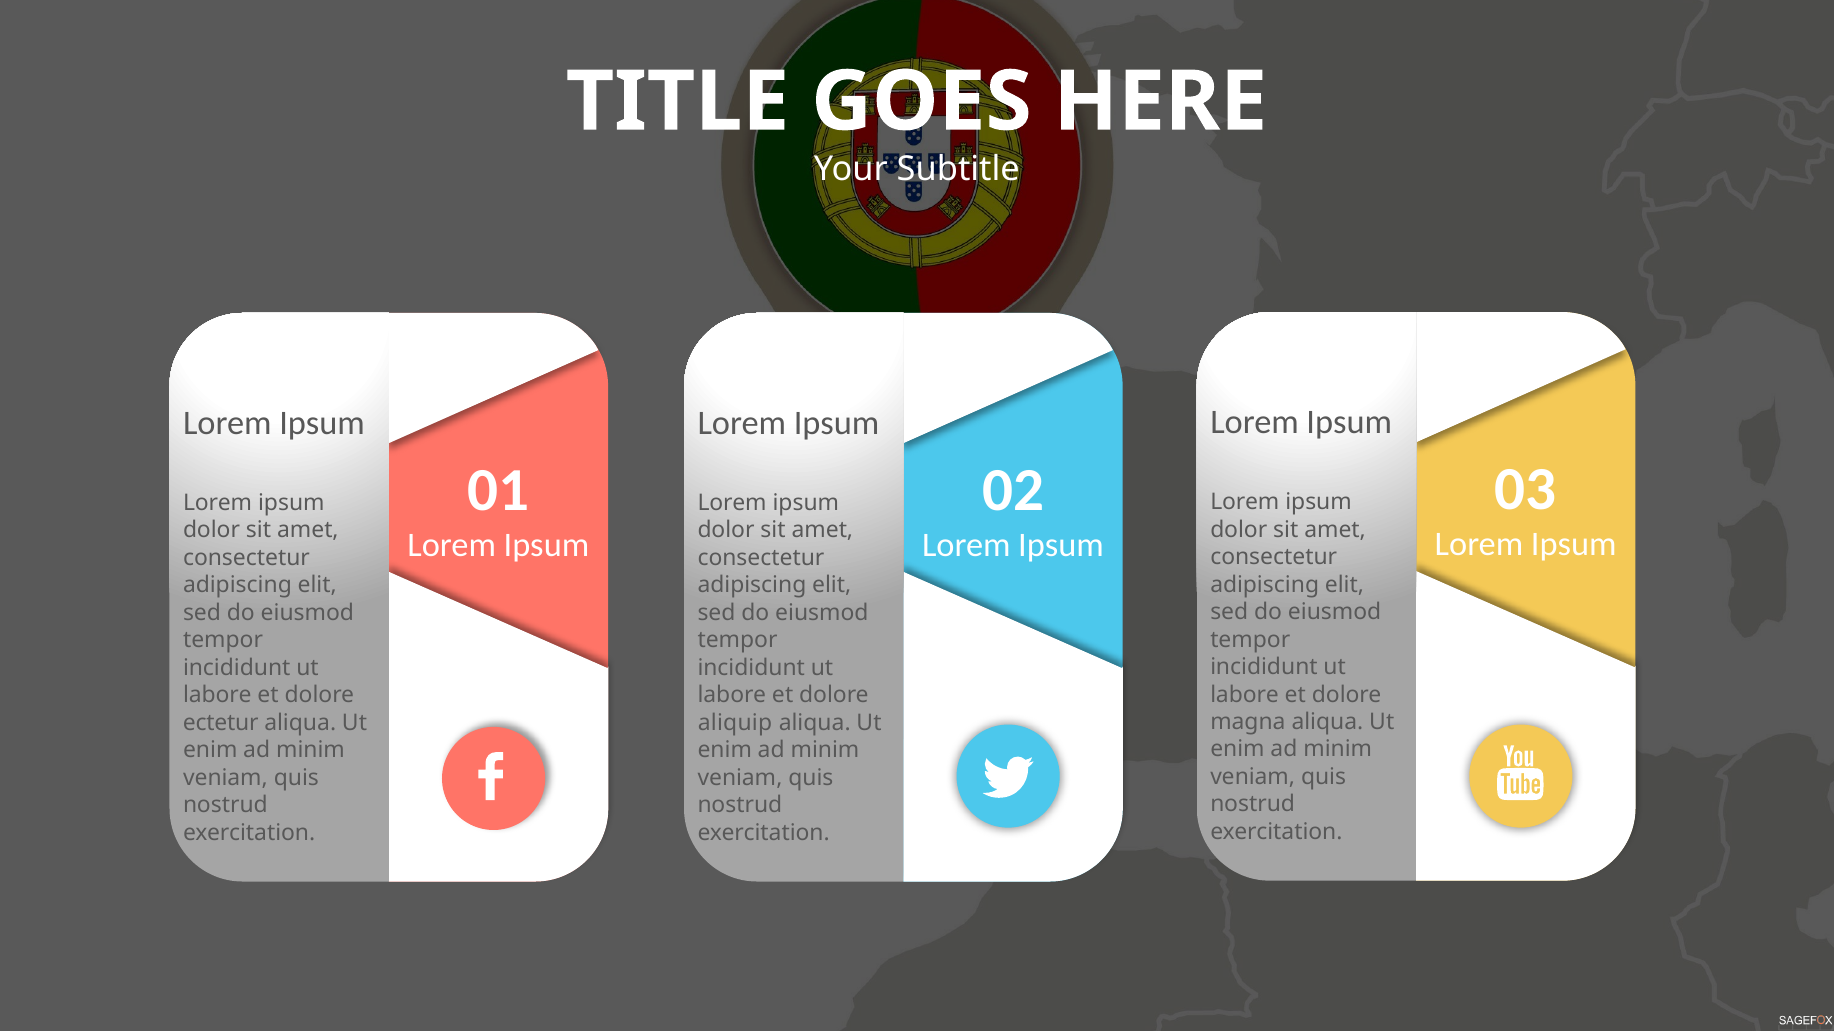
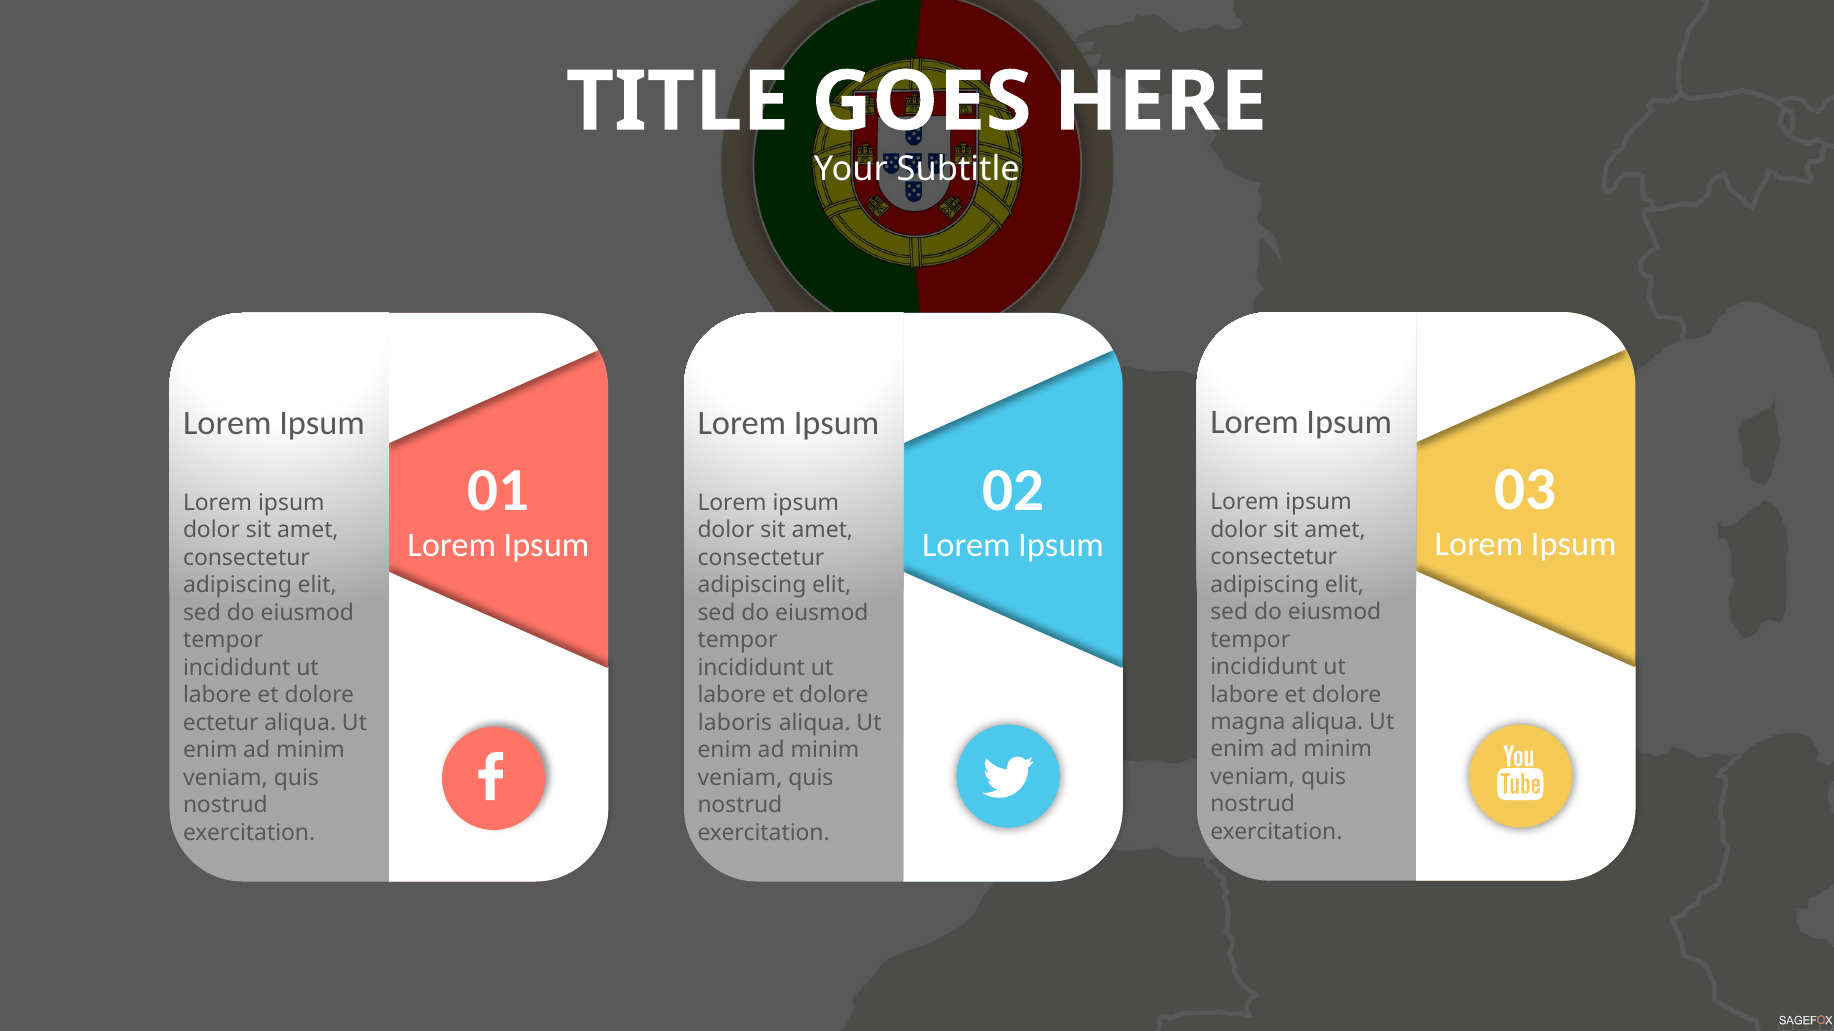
aliquip: aliquip -> laboris
